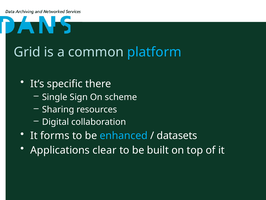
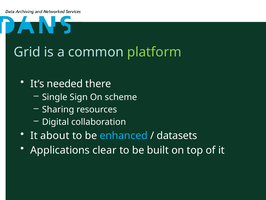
platform colour: light blue -> light green
specific: specific -> needed
forms: forms -> about
